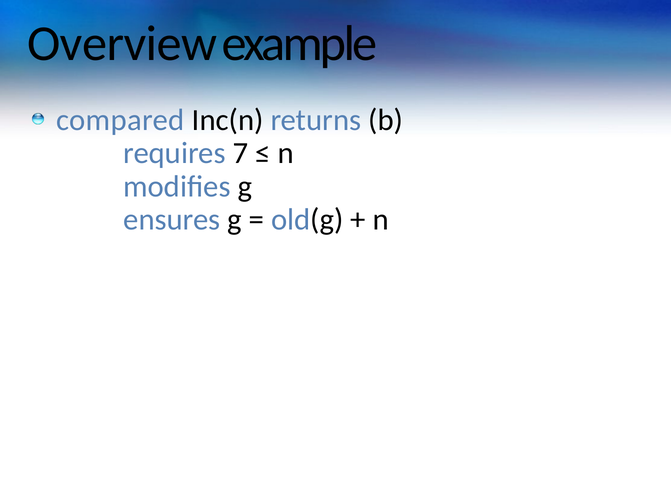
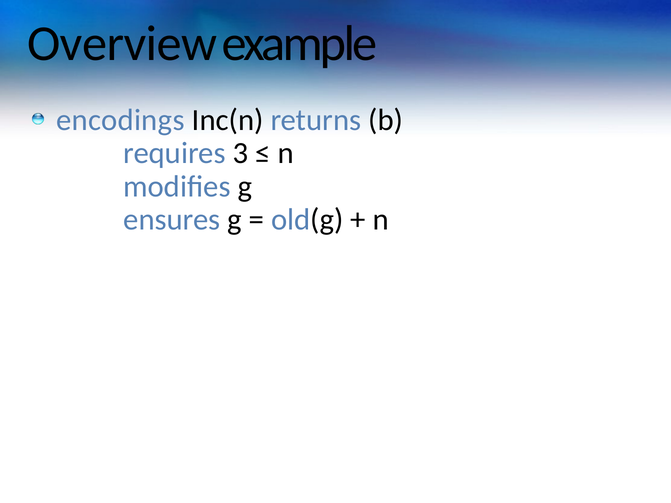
compared: compared -> encodings
7: 7 -> 3
